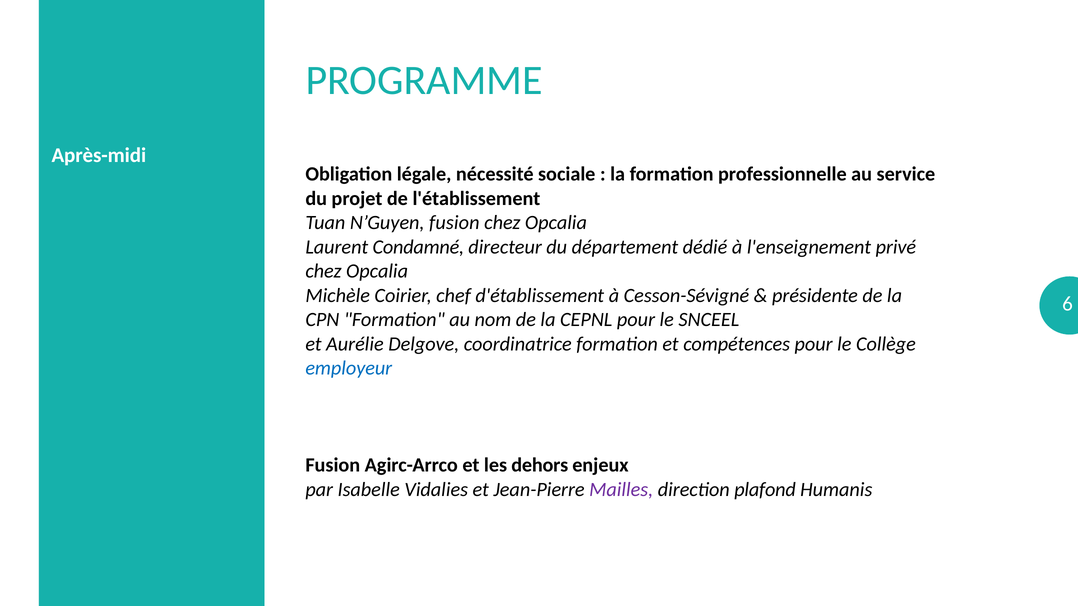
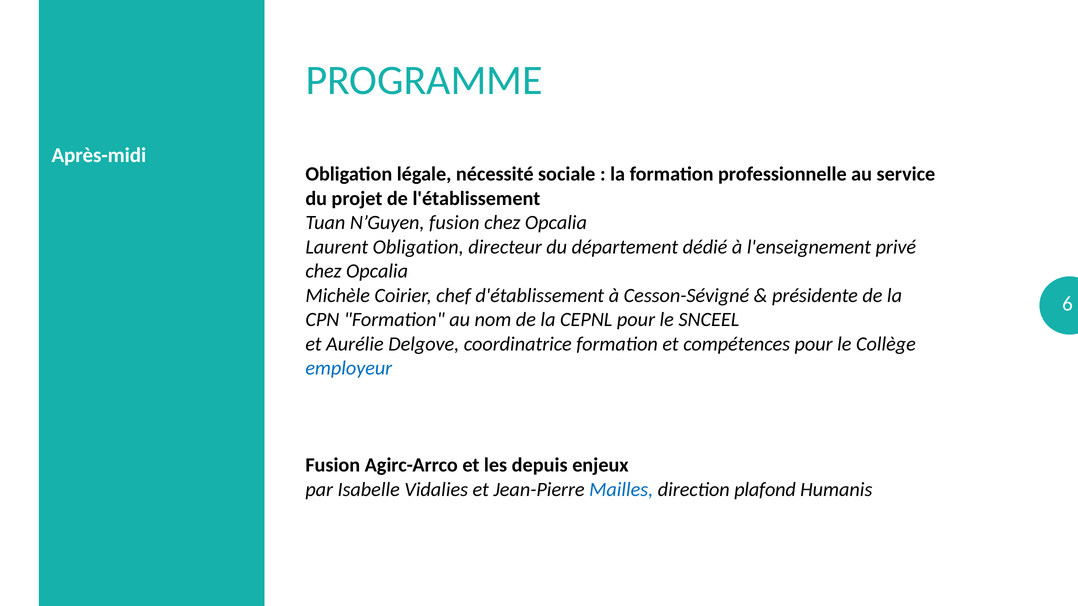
Laurent Condamné: Condamné -> Obligation
dehors: dehors -> depuis
Mailles colour: purple -> blue
